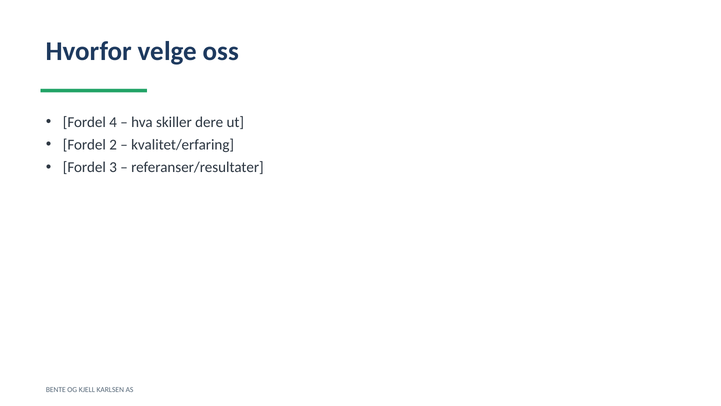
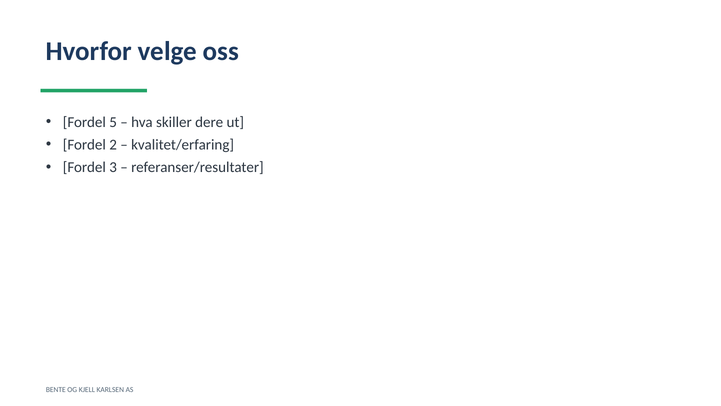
4: 4 -> 5
